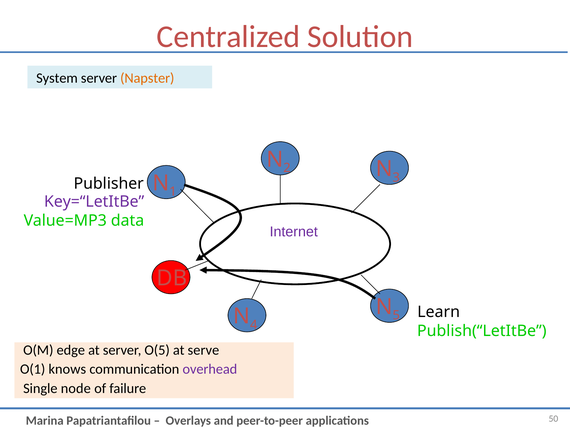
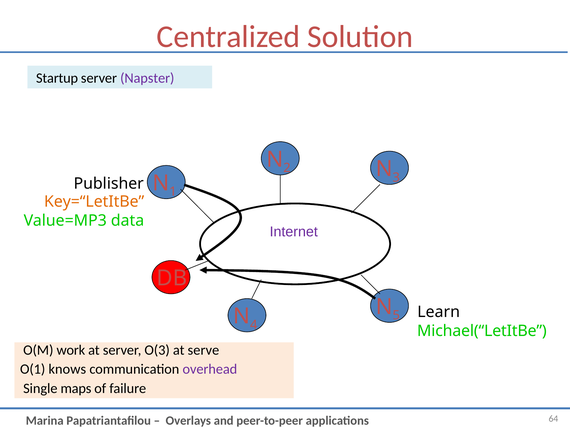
System: System -> Startup
Napster colour: orange -> purple
Key=“LetItBe colour: purple -> orange
Publish(“LetItBe: Publish(“LetItBe -> Michael(“LetItBe
edge: edge -> work
O(5: O(5 -> O(3
node: node -> maps
50: 50 -> 64
